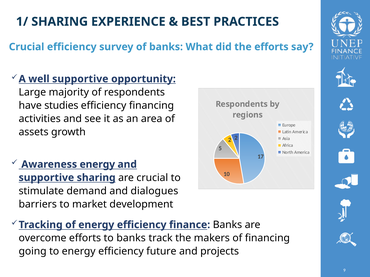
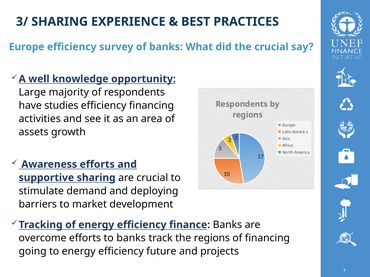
1/: 1/ -> 3/
Crucial at (27, 47): Crucial -> Europe
the efforts: efforts -> crucial
well supportive: supportive -> knowledge
Awareness energy: energy -> efforts
dialogues: dialogues -> deploying
the makers: makers -> regions
